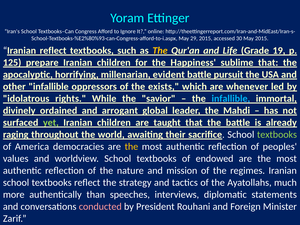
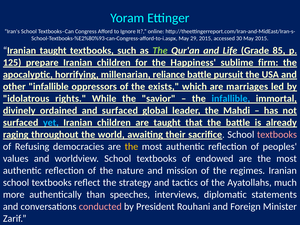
Iranian reflect: reflect -> taught
The at (160, 51) colour: yellow -> light green
19: 19 -> 85
sublime that: that -> firm
evident: evident -> reliance
whenever: whenever -> marriages
and arrogant: arrogant -> surfaced
yet colour: light green -> light blue
textbooks at (277, 135) colour: light green -> pink
America: America -> Refusing
